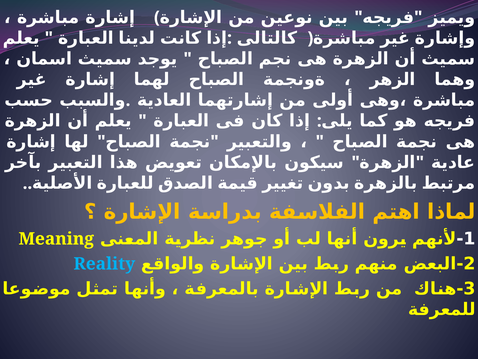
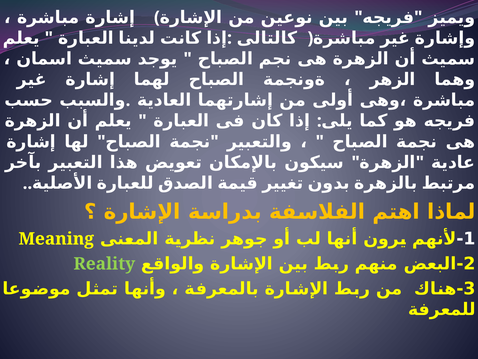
Reality colour: light blue -> light green
